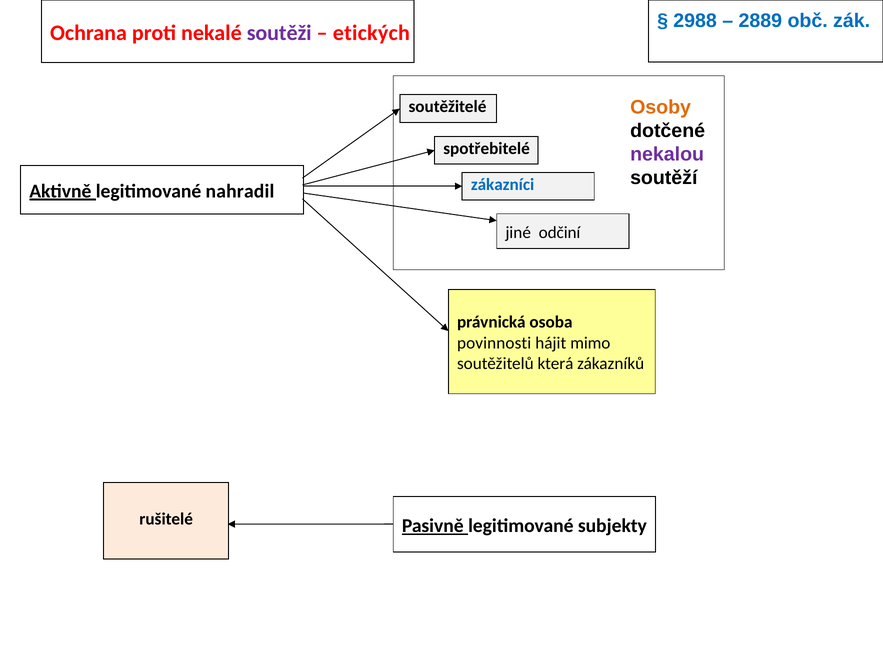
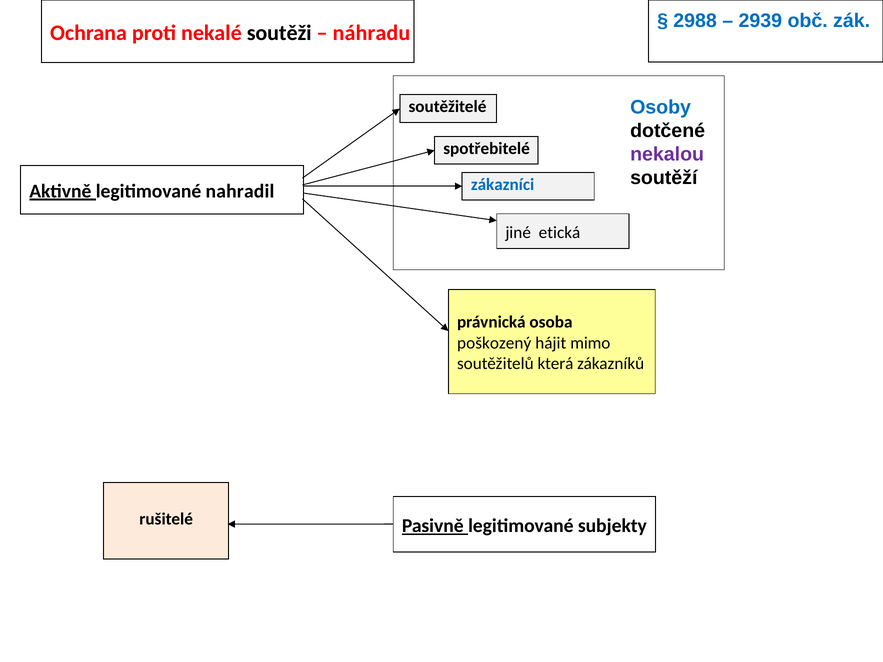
2889: 2889 -> 2939
soutěži colour: purple -> black
etických: etických -> náhradu
Osoby colour: orange -> blue
odčiní: odčiní -> etická
povinnosti: povinnosti -> poškozený
